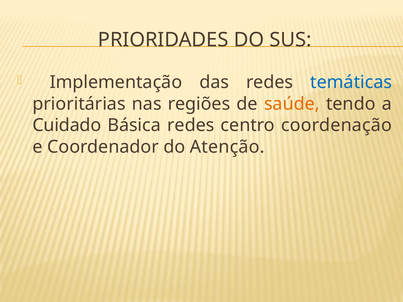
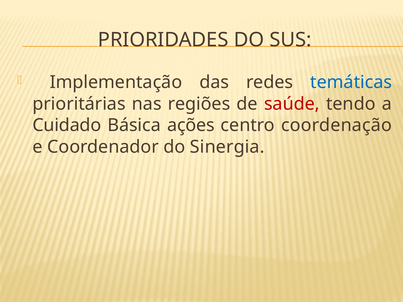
saúde colour: orange -> red
Básica redes: redes -> ações
Atenção: Atenção -> Sinergia
